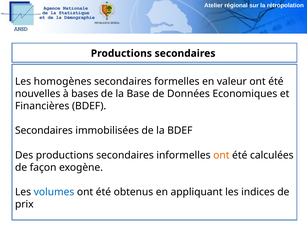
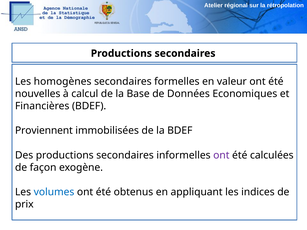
bases: bases -> calcul
Secondaires at (44, 131): Secondaires -> Proviennent
ont at (221, 155) colour: orange -> purple
